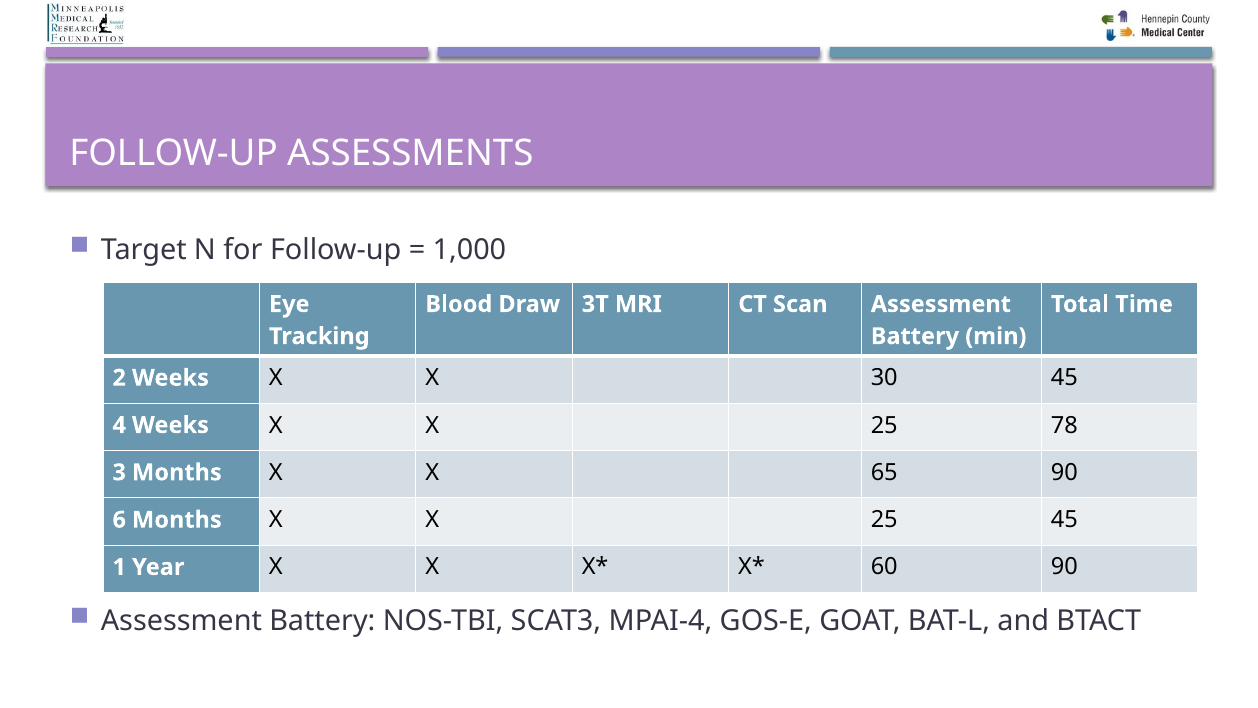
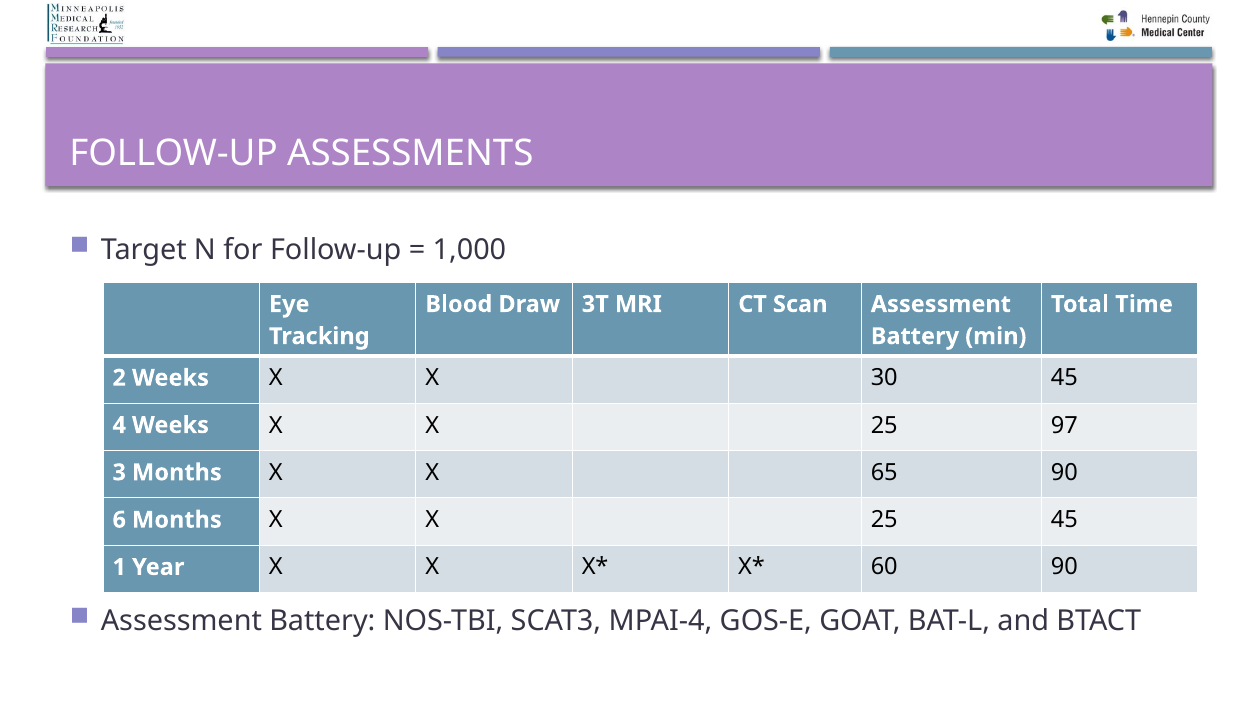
78: 78 -> 97
